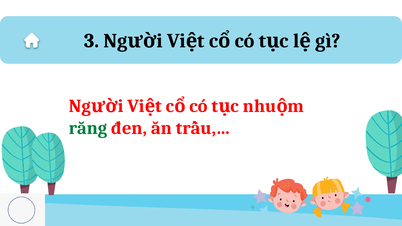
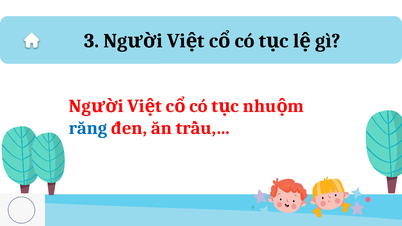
răng colour: green -> blue
